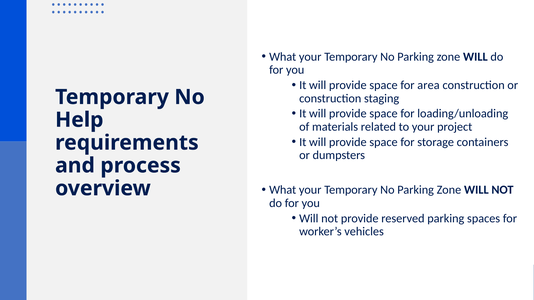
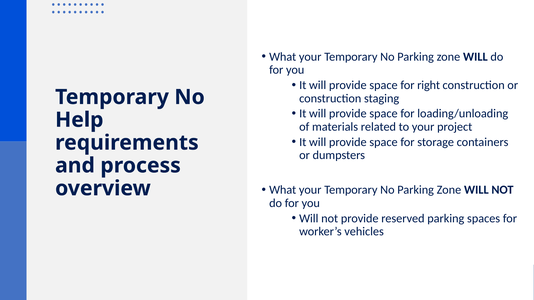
area: area -> right
